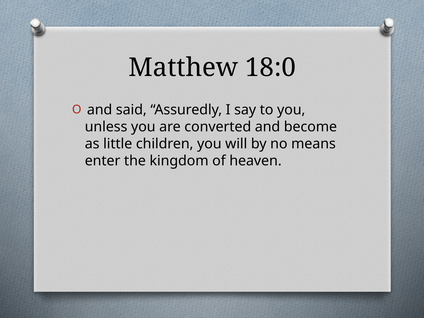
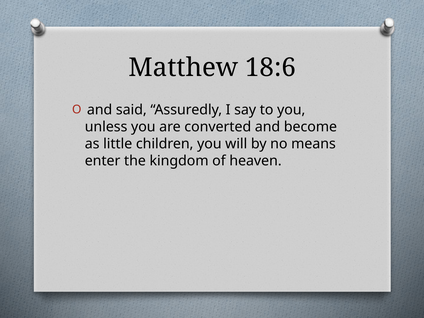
18:0: 18:0 -> 18:6
